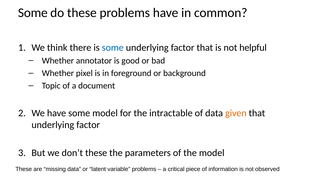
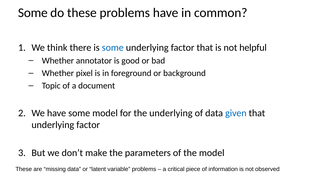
the intractable: intractable -> underlying
given colour: orange -> blue
don’t these: these -> make
